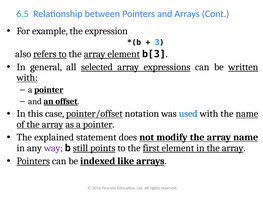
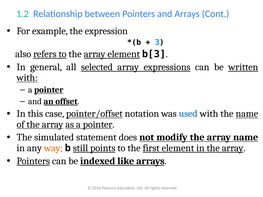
6.5: 6.5 -> 1.2
explained: explained -> simulated
way colour: purple -> orange
